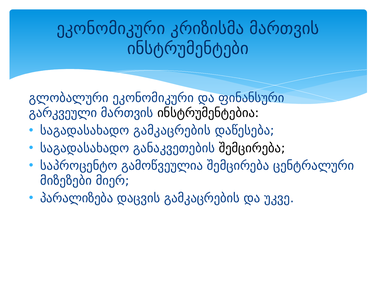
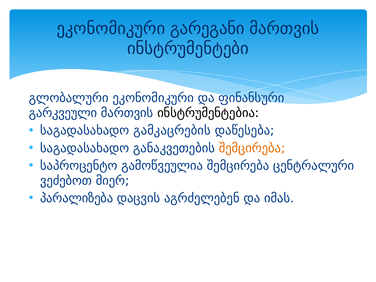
კრიზისმა: კრიზისმა -> გარეგანი
შემცირება at (252, 148) colour: black -> orange
მიზეზები: მიზეზები -> ვეძებოთ
დაცვის გამკაცრების: გამკაცრების -> აგრძელებენ
უკვე: უკვე -> იმას
